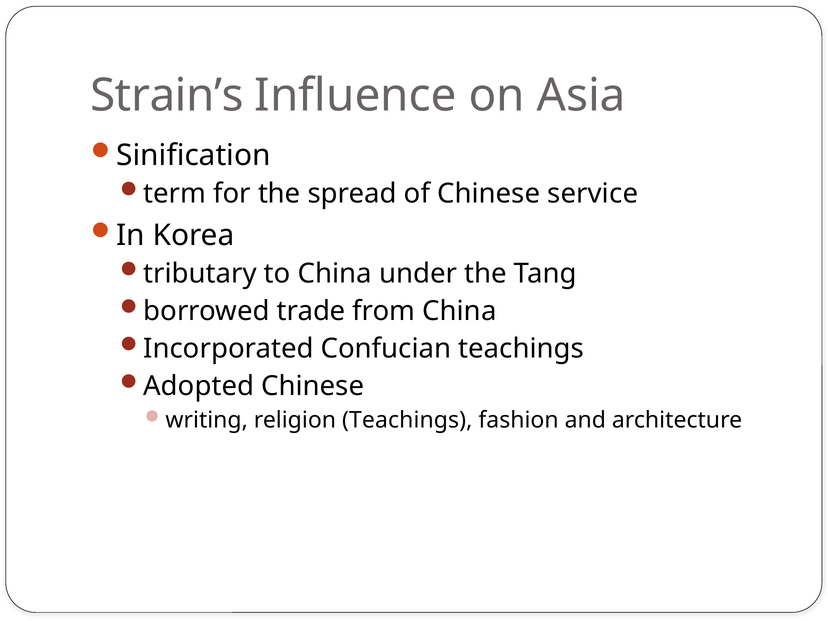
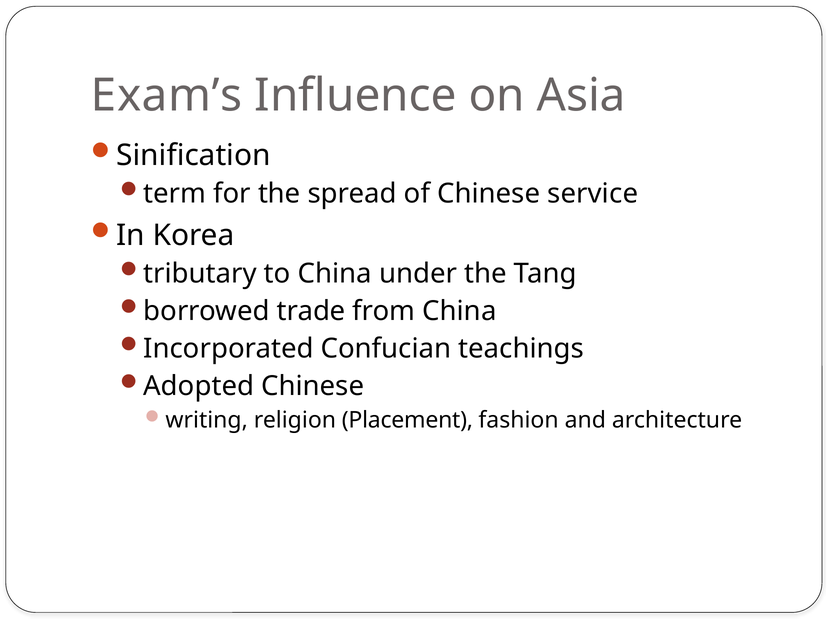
Strain’s: Strain’s -> Exam’s
religion Teachings: Teachings -> Placement
